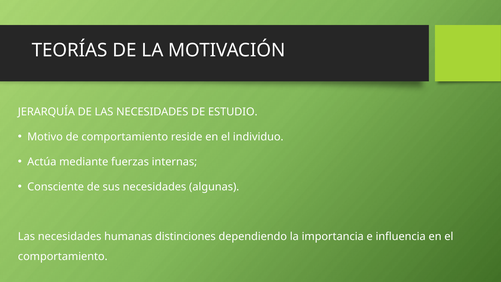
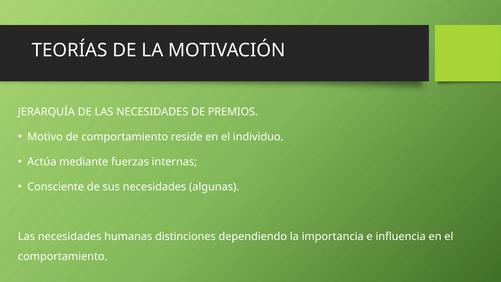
ESTUDIO: ESTUDIO -> PREMIOS
